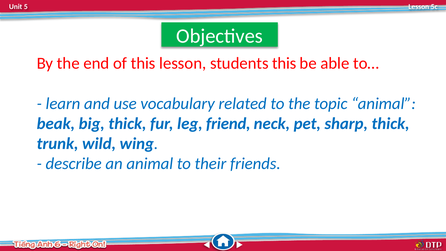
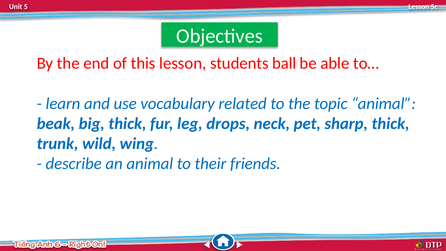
students this: this -> ball
friend: friend -> drops
